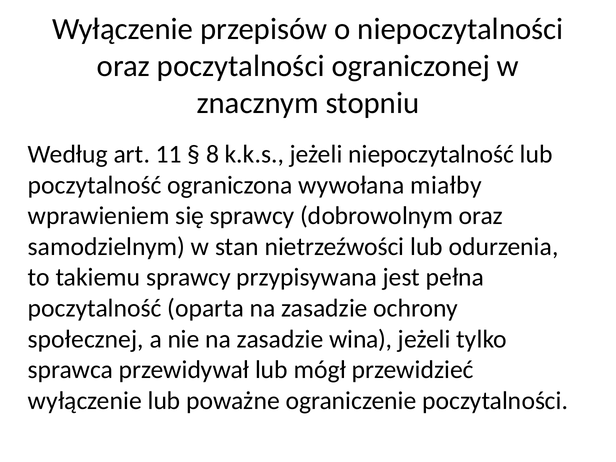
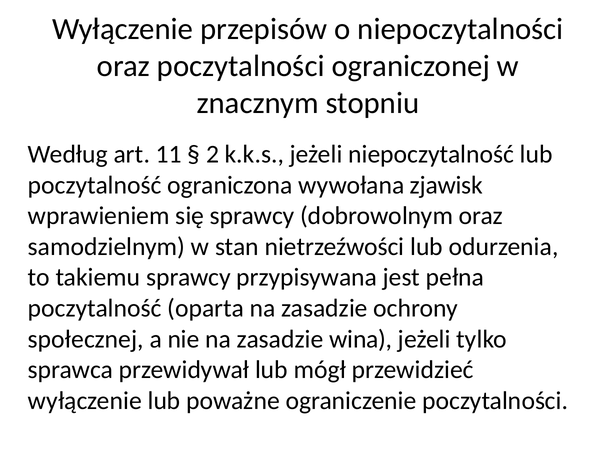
8: 8 -> 2
miałby: miałby -> zjawisk
